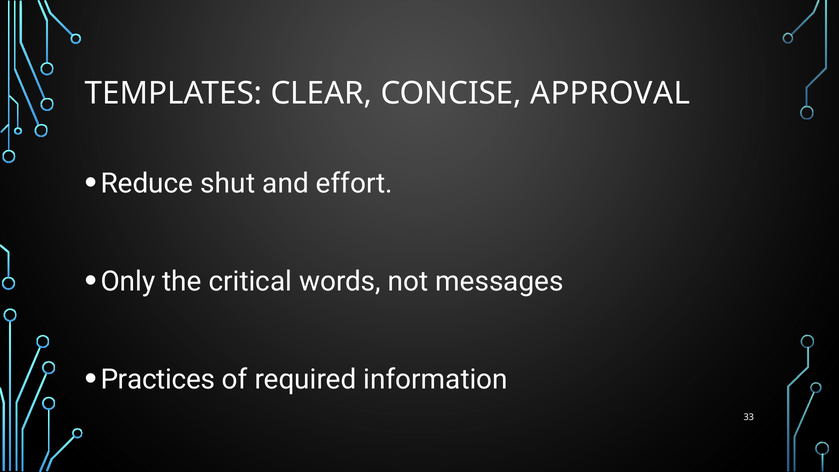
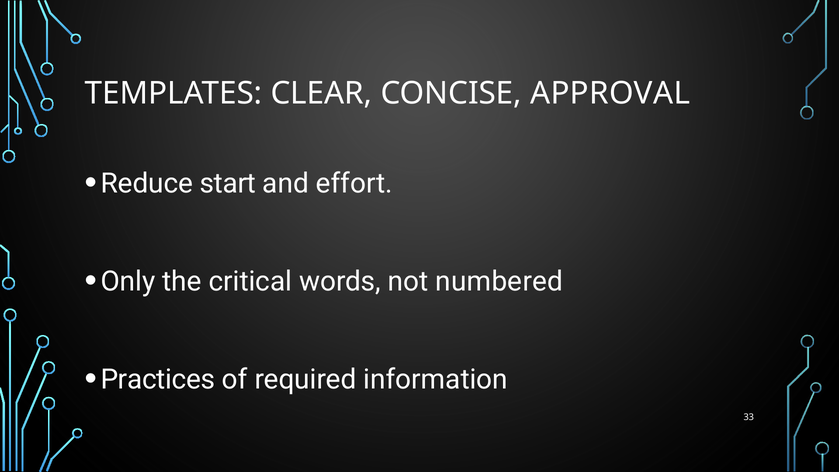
shut: shut -> start
messages: messages -> numbered
